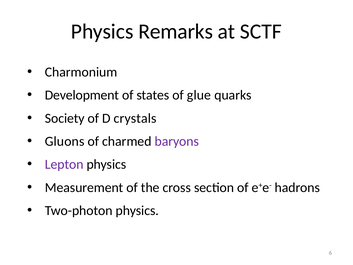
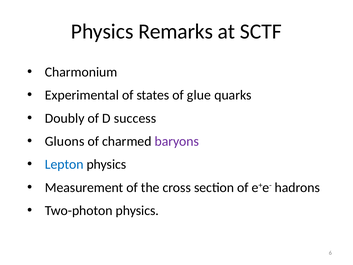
Development: Development -> Experimental
Society: Society -> Doubly
crystals: crystals -> success
Lepton colour: purple -> blue
